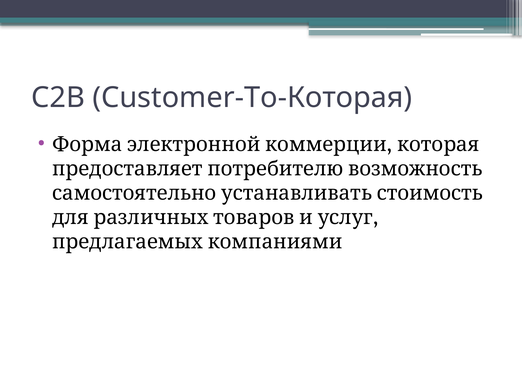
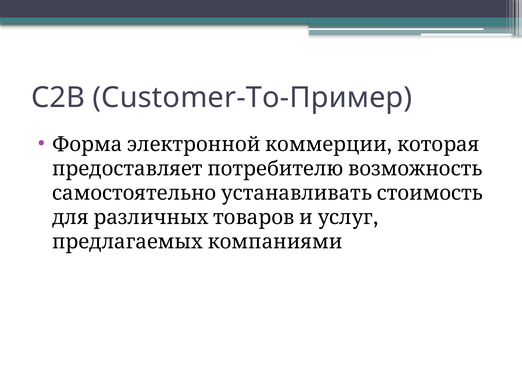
Customer-To-Которая: Customer-To-Которая -> Customer-To-Пример
